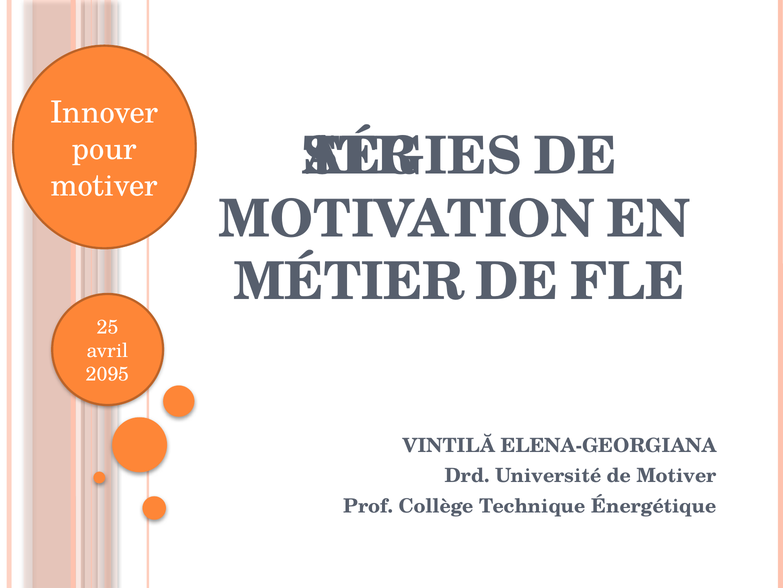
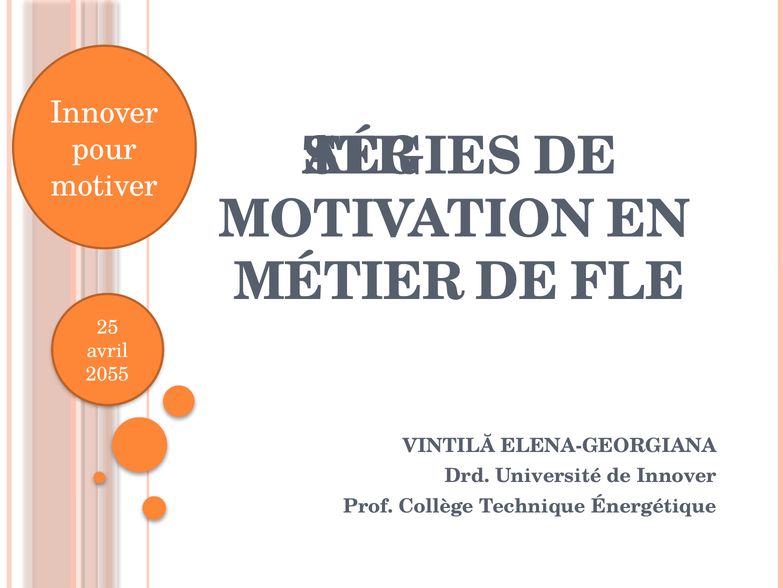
2095: 2095 -> 2055
de Motiver: Motiver -> Innover
